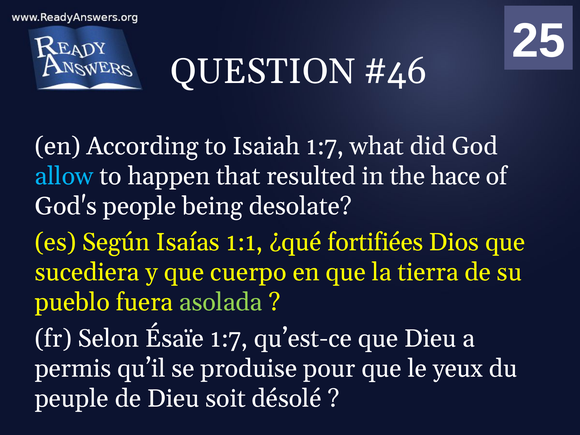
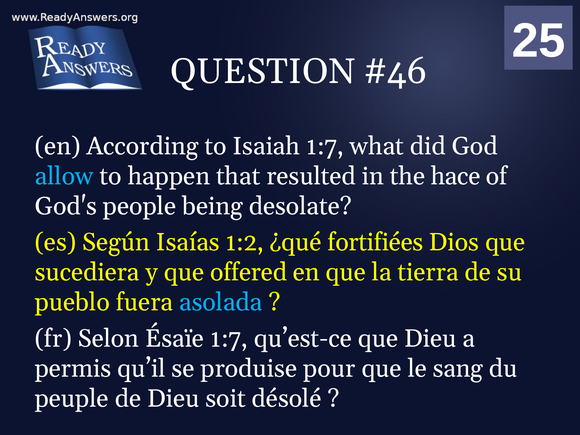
1:1: 1:1 -> 1:2
cuerpo: cuerpo -> offered
asolada colour: light green -> light blue
yeux: yeux -> sang
